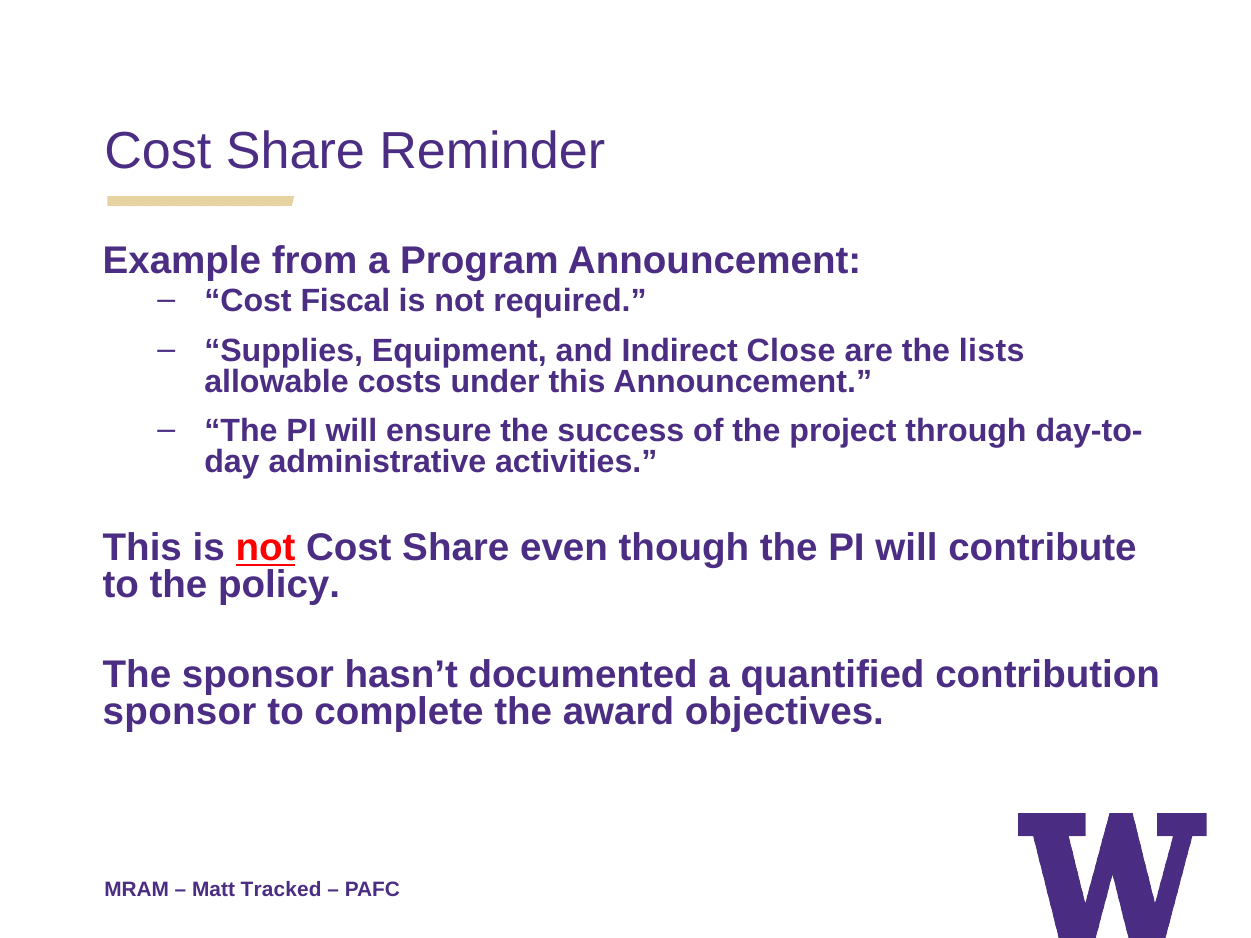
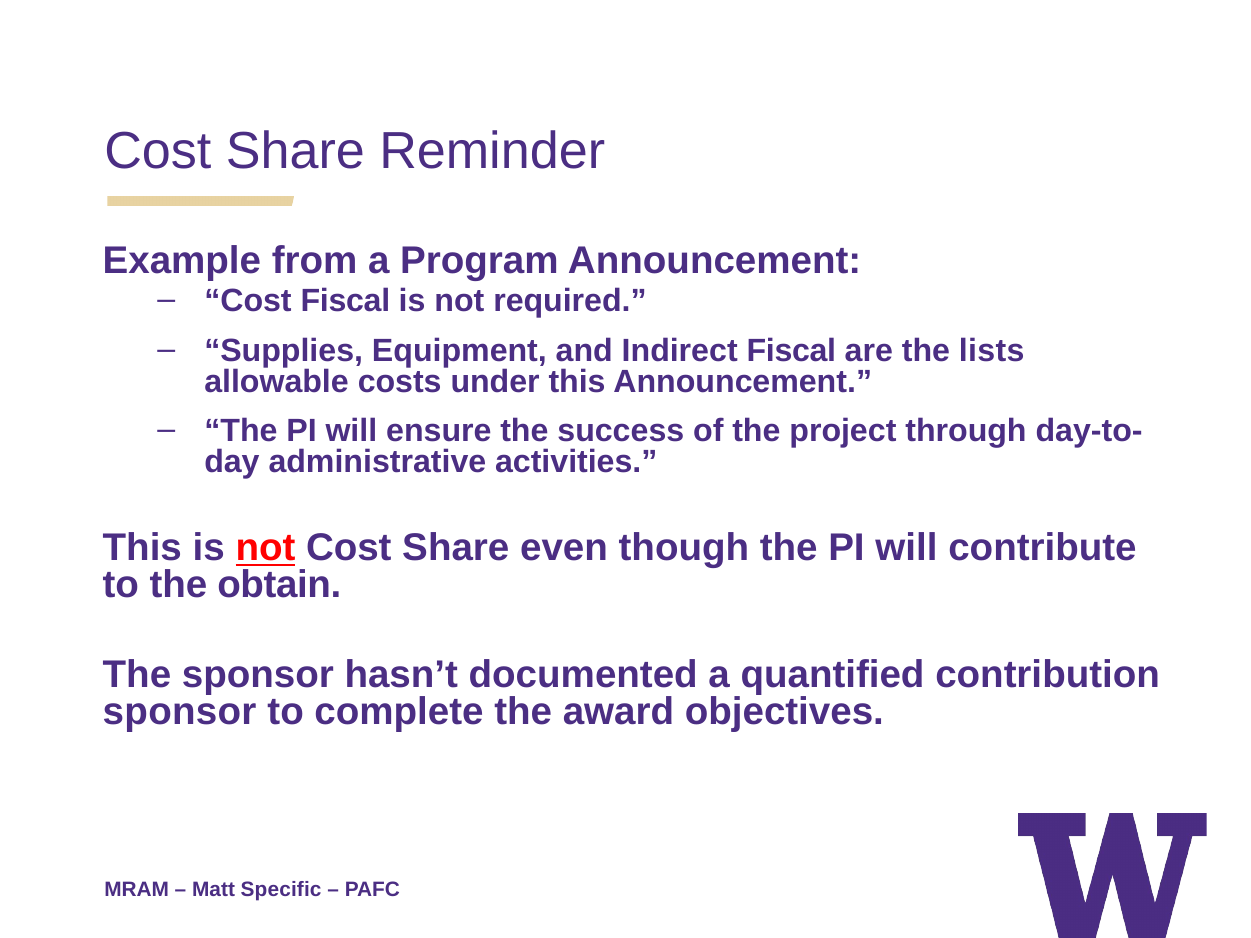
Indirect Close: Close -> Fiscal
policy: policy -> obtain
Tracked: Tracked -> Specific
